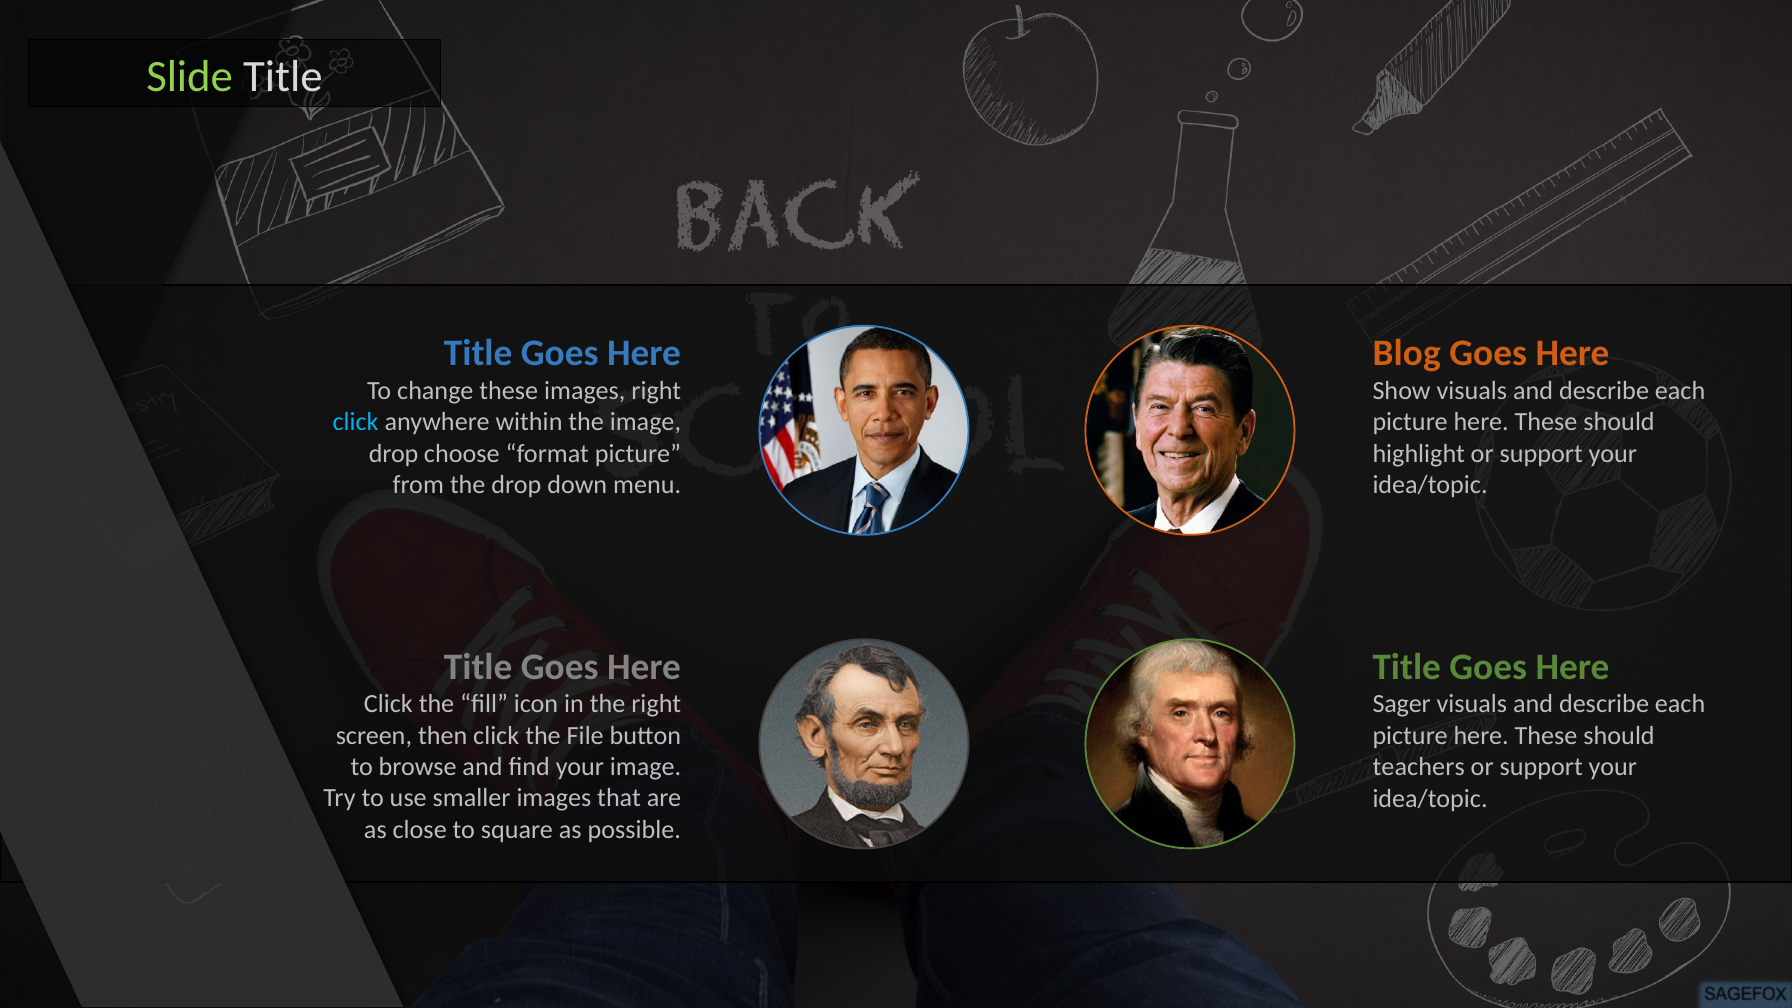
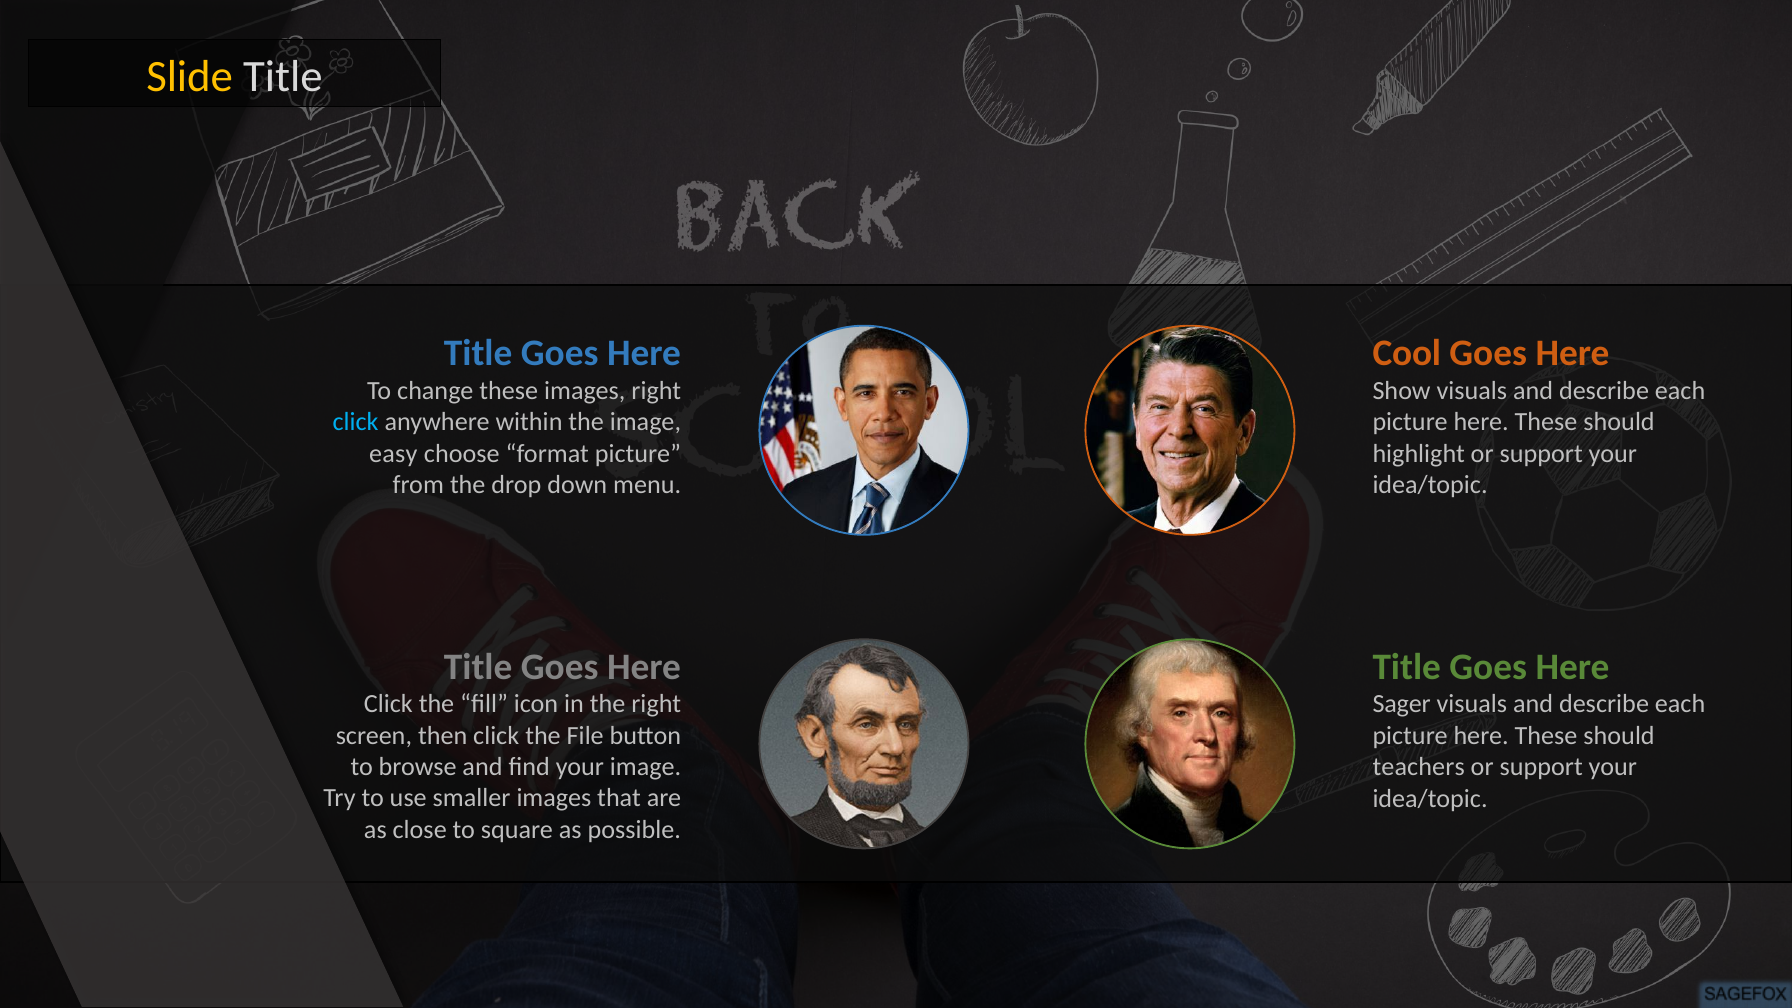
Slide colour: light green -> yellow
Blog: Blog -> Cool
drop at (394, 453): drop -> easy
